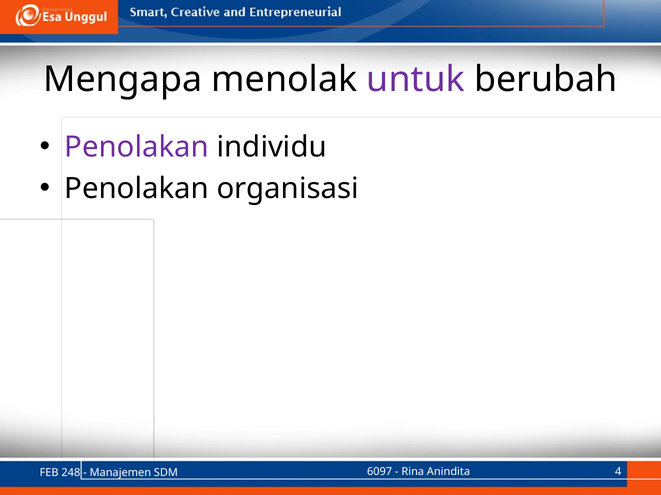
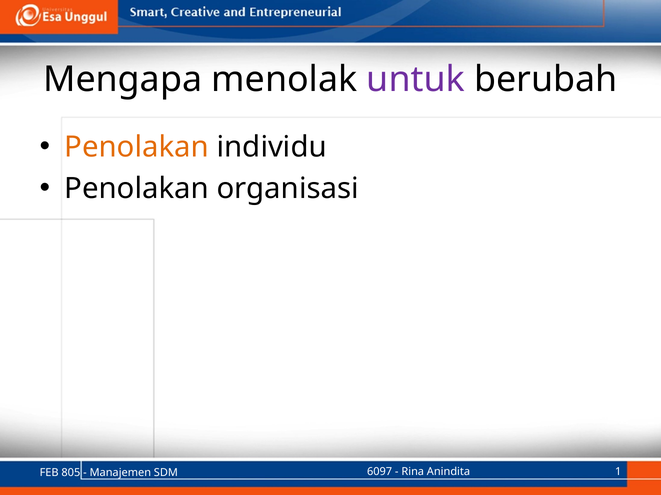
Penolakan at (137, 148) colour: purple -> orange
4: 4 -> 1
248: 248 -> 805
